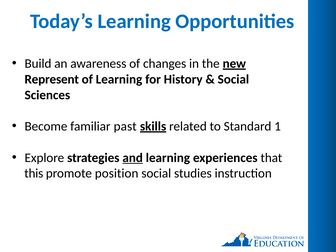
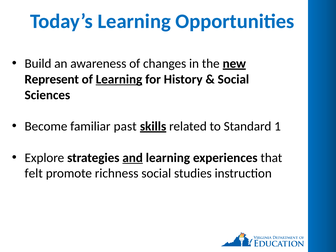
Learning at (119, 79) underline: none -> present
this: this -> felt
position: position -> richness
